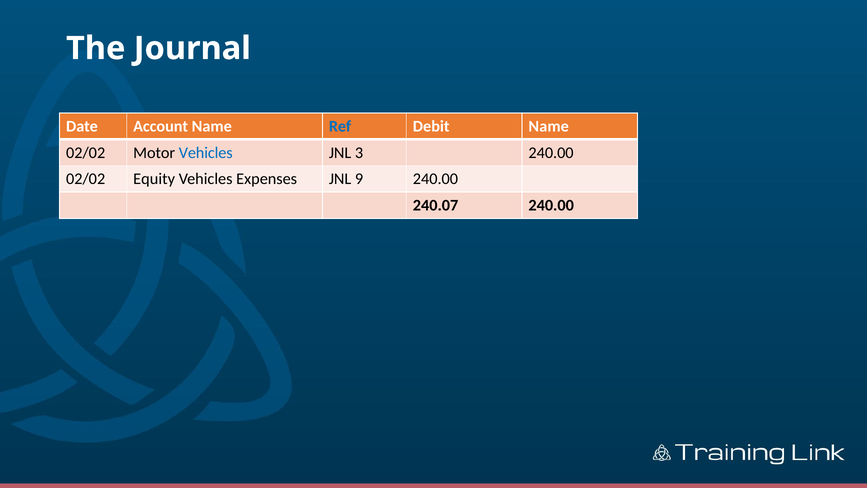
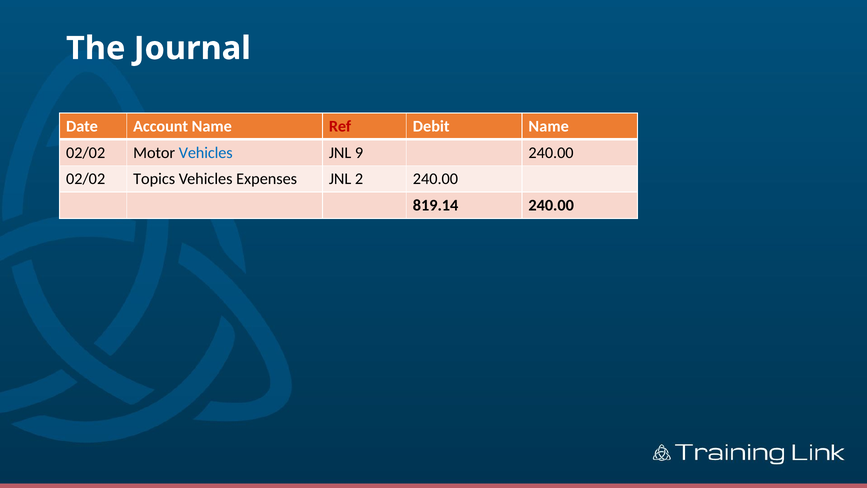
Ref colour: blue -> red
3: 3 -> 9
Equity: Equity -> Topics
9: 9 -> 2
240.07: 240.07 -> 819.14
